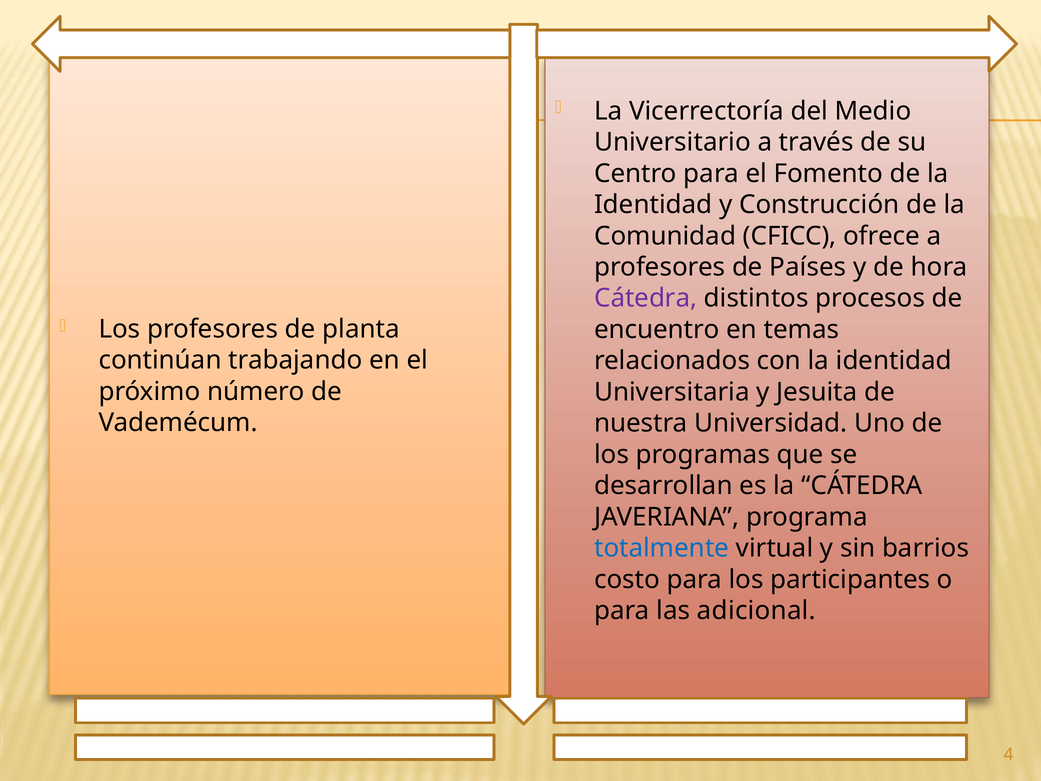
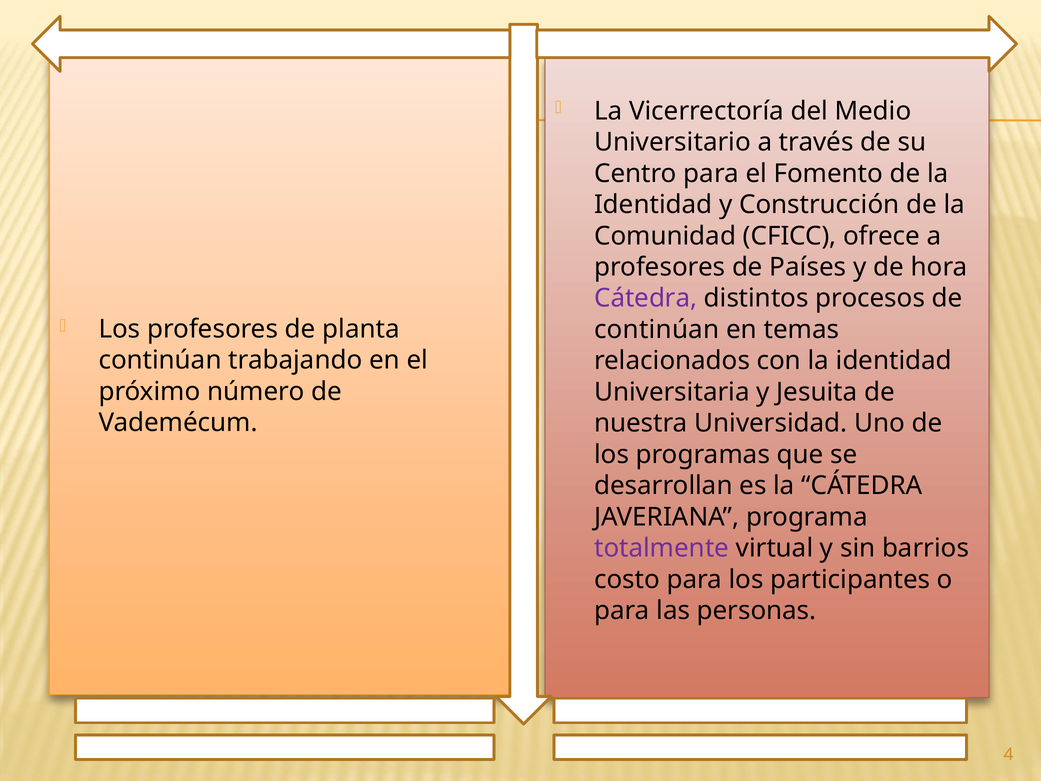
encuentro at (657, 330): encuentro -> continúan
totalmente colour: blue -> purple
adicional: adicional -> personas
